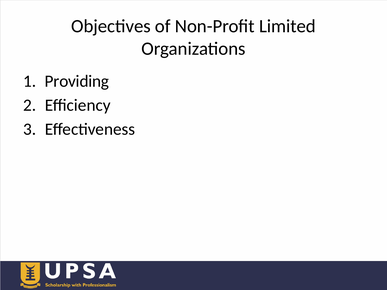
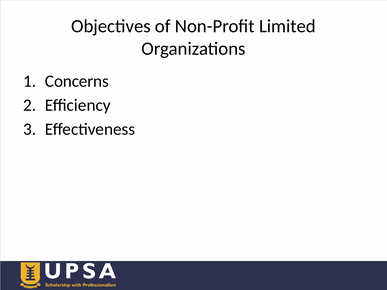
Providing: Providing -> Concerns
